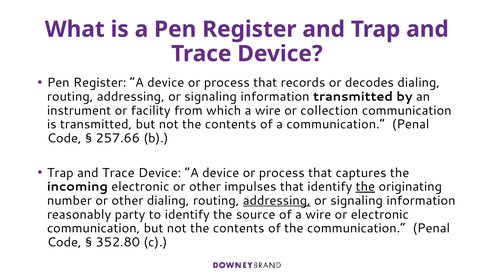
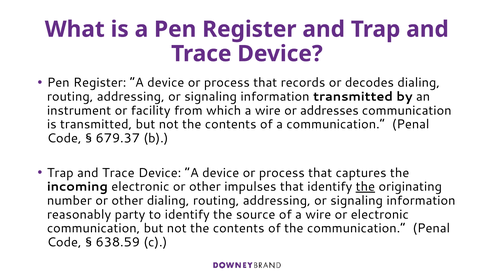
collection: collection -> addresses
257.66: 257.66 -> 679.37
addressing at (277, 200) underline: present -> none
352.80: 352.80 -> 638.59
